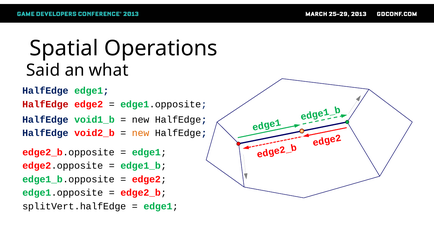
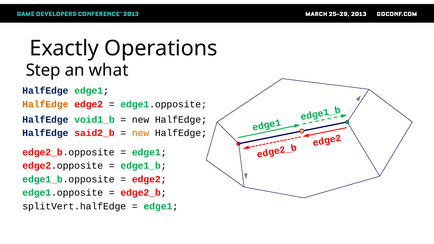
Spatial: Spatial -> Exactly
Said: Said -> Step
HalfEdge at (45, 104) colour: red -> orange
void2_b: void2_b -> said2_b
